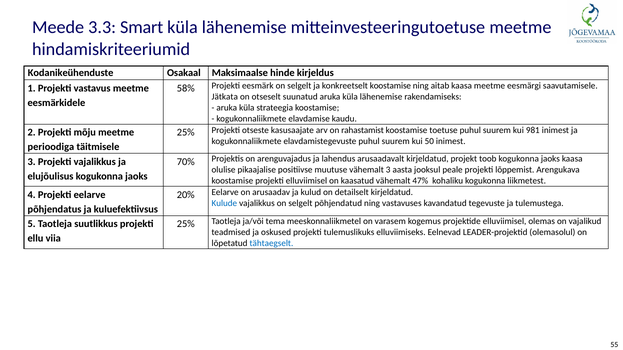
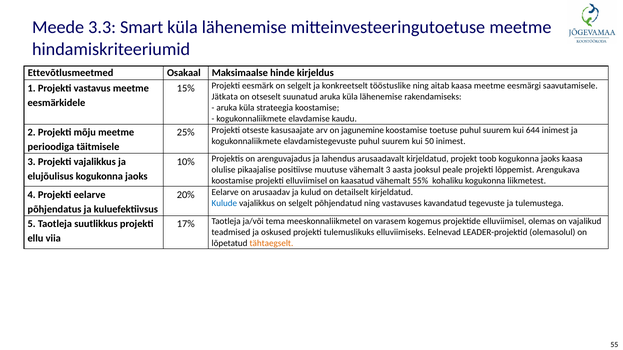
Kodanikeühenduste: Kodanikeühenduste -> Ettevõtlusmeetmed
58%: 58% -> 15%
konkreetselt koostamise: koostamise -> tööstuslike
rahastamist: rahastamist -> jagunemine
981: 981 -> 644
70%: 70% -> 10%
47%: 47% -> 55%
25% at (186, 224): 25% -> 17%
tähtaegselt colour: blue -> orange
